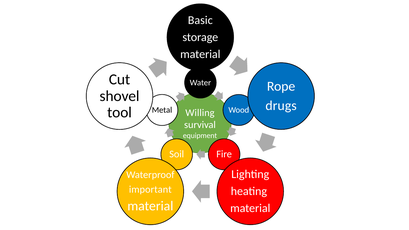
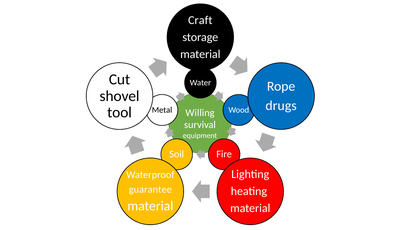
Basic: Basic -> Craft
important: important -> guarantee
